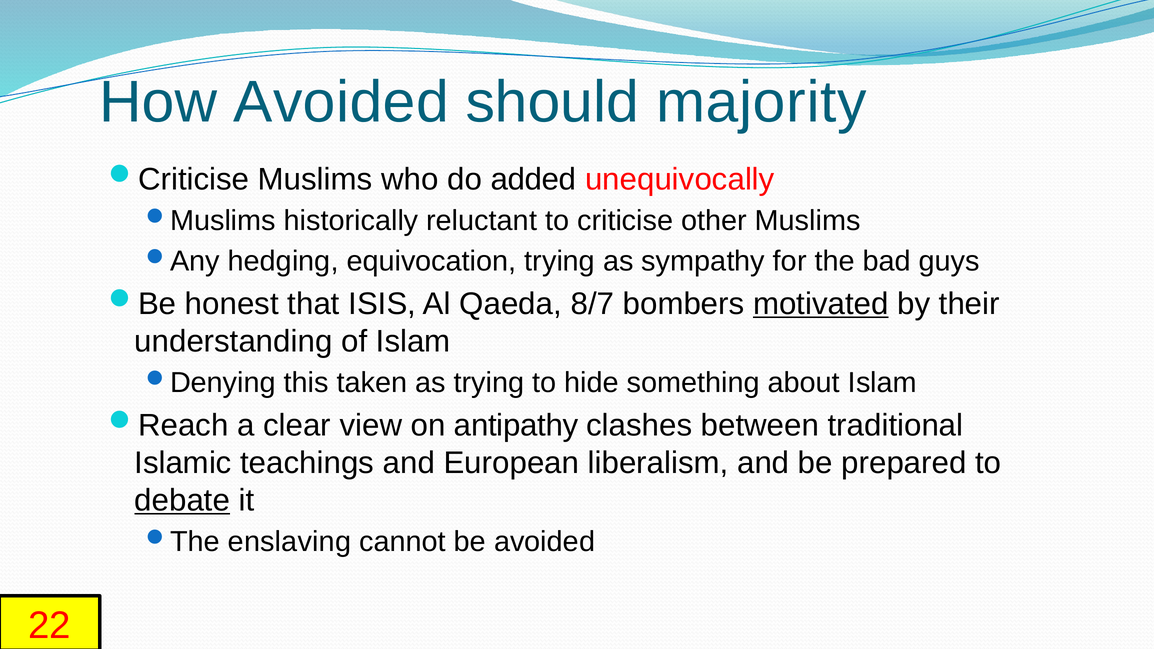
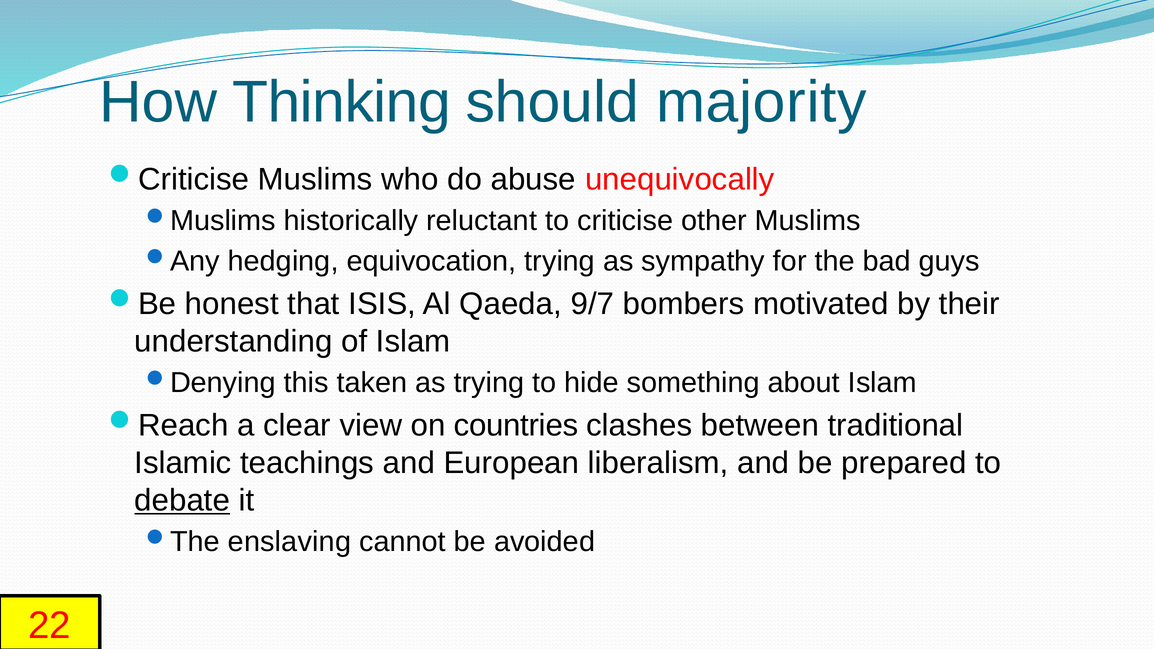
How Avoided: Avoided -> Thinking
added: added -> abuse
8/7: 8/7 -> 9/7
motivated underline: present -> none
antipathy: antipathy -> countries
